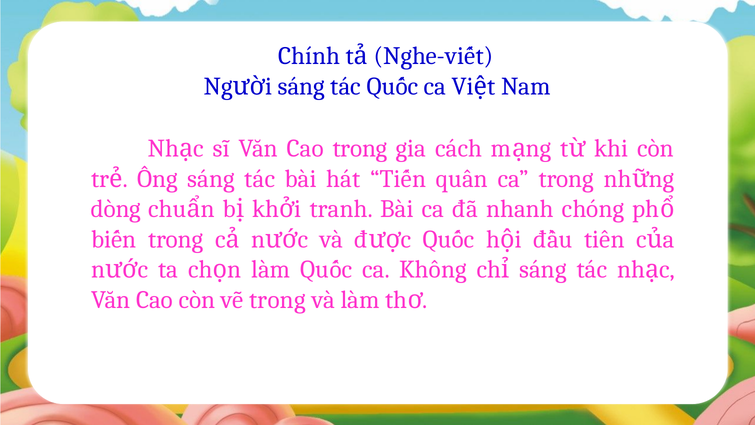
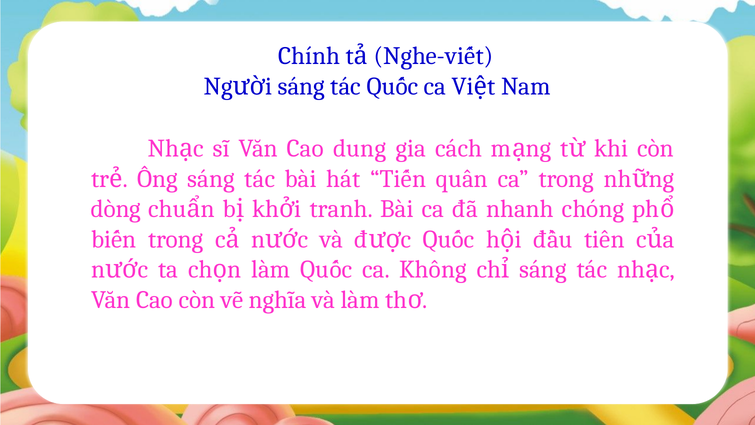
Cao trong: trong -> dung
vẽ trong: trong -> nghĩa
